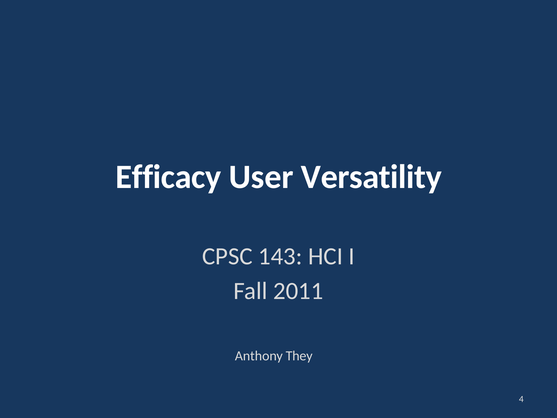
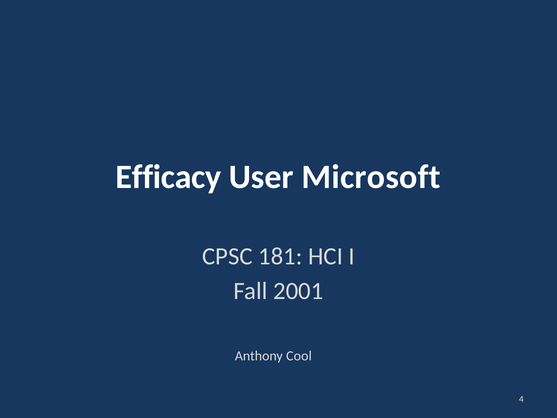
Versatility: Versatility -> Microsoft
143: 143 -> 181
2011: 2011 -> 2001
They: They -> Cool
